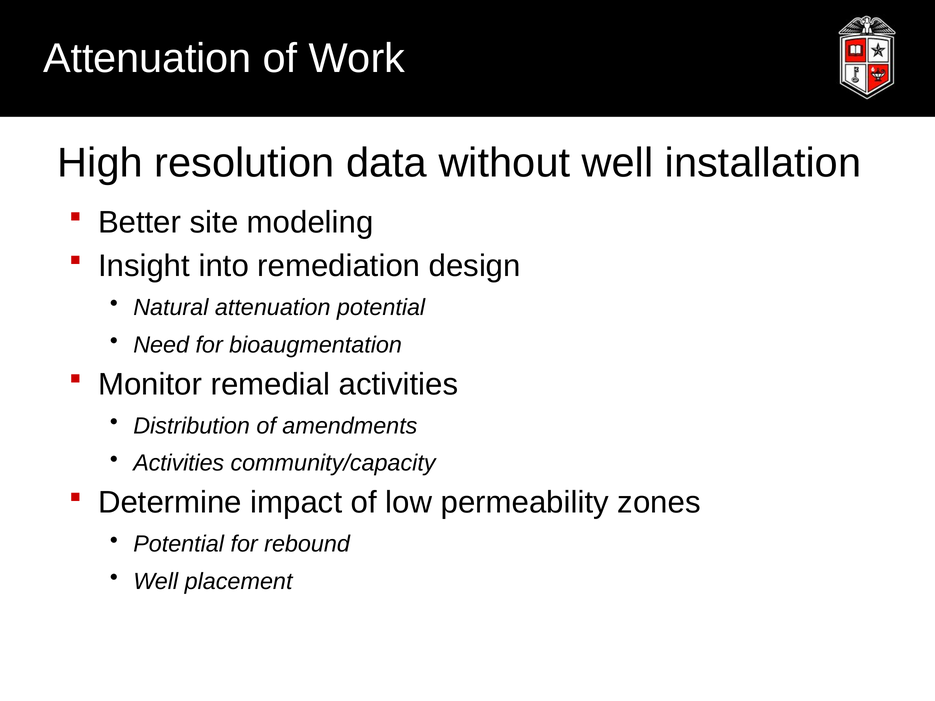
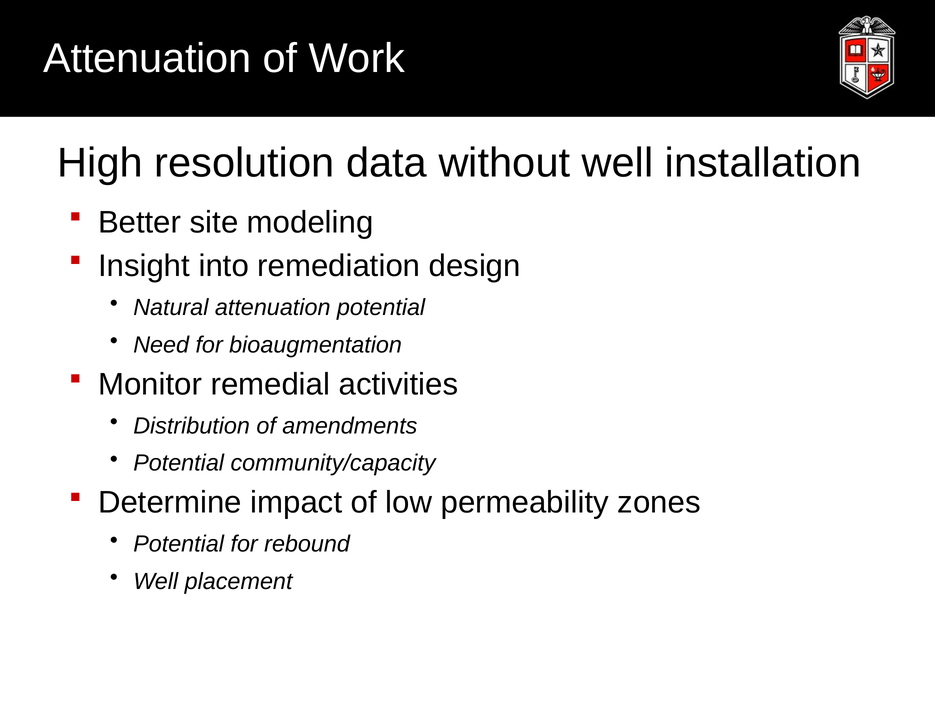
Activities at (179, 463): Activities -> Potential
